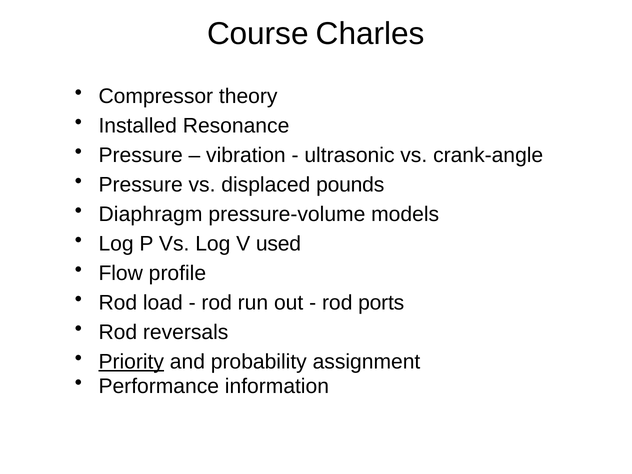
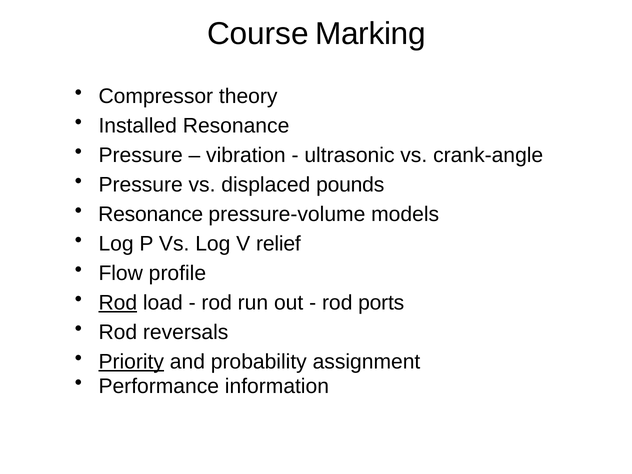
Charles: Charles -> Marking
Diaphragm at (150, 214): Diaphragm -> Resonance
used: used -> relief
Rod at (118, 303) underline: none -> present
